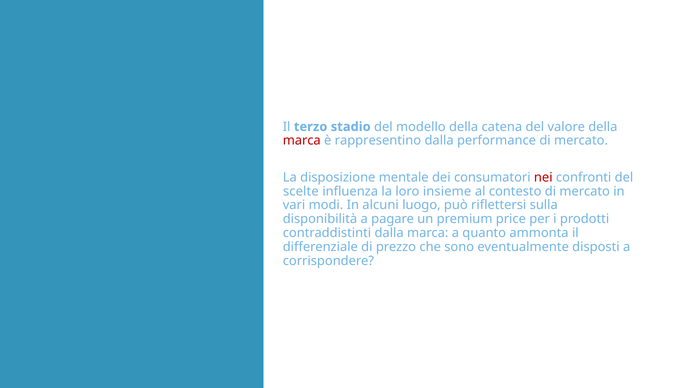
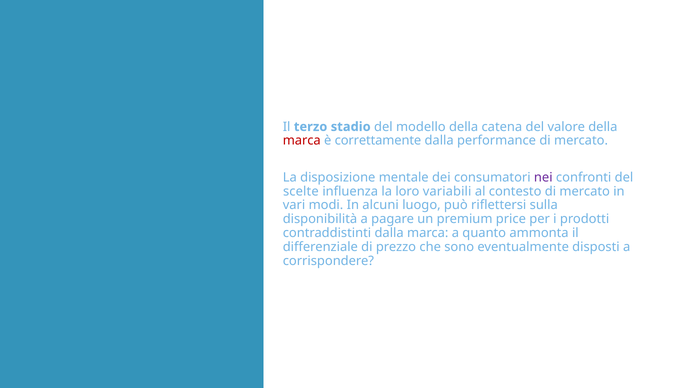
rappresentino: rappresentino -> correttamente
nei colour: red -> purple
insieme: insieme -> variabili
